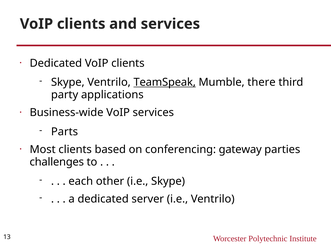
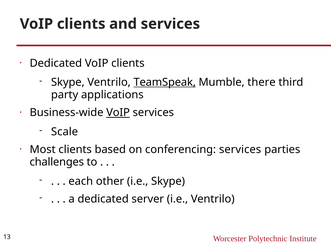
VoIP at (118, 113) underline: none -> present
Parts: Parts -> Scale
conferencing gateway: gateway -> services
